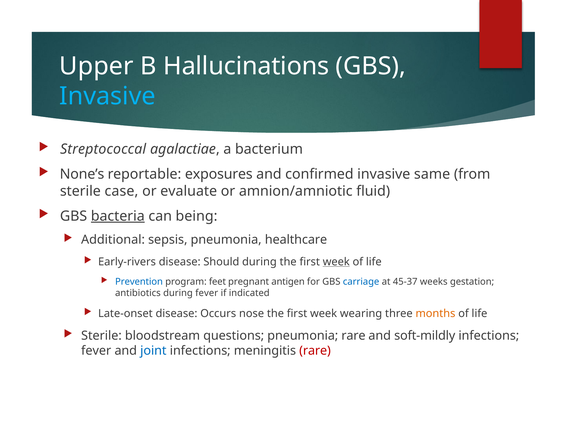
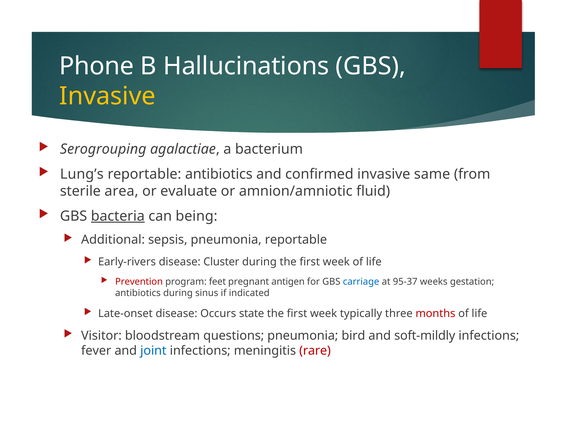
Upper: Upper -> Phone
Invasive at (108, 96) colour: light blue -> yellow
Streptococcal: Streptococcal -> Serogrouping
None’s: None’s -> Lung’s
reportable exposures: exposures -> antibiotics
case: case -> area
pneumonia healthcare: healthcare -> reportable
Should: Should -> Cluster
week at (336, 261) underline: present -> none
Prevention colour: blue -> red
45-37: 45-37 -> 95-37
during fever: fever -> sinus
nose: nose -> state
wearing: wearing -> typically
months colour: orange -> red
Sterile at (101, 335): Sterile -> Visitor
pneumonia rare: rare -> bird
